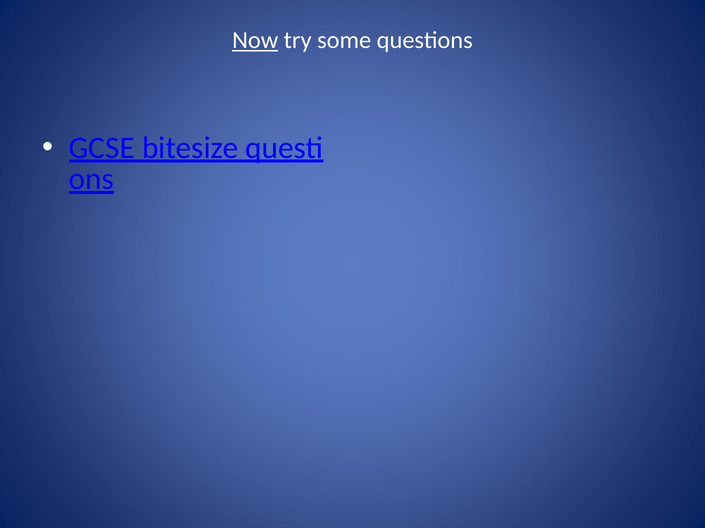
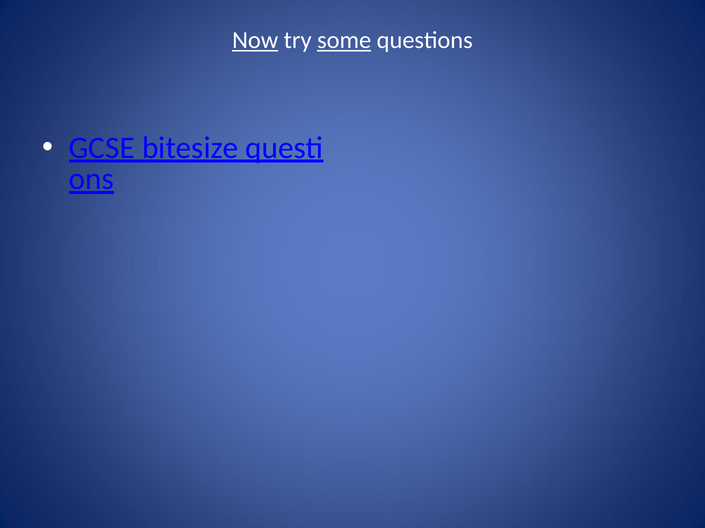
some underline: none -> present
